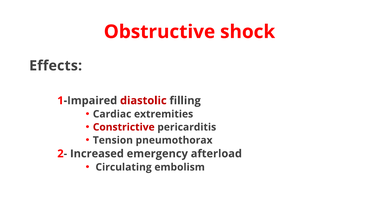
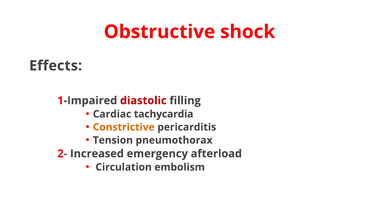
extremities: extremities -> tachycardia
Constrictive colour: red -> orange
Circulating: Circulating -> Circulation
